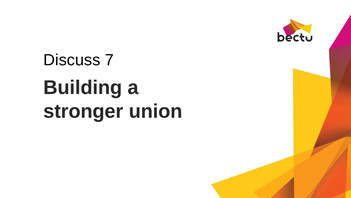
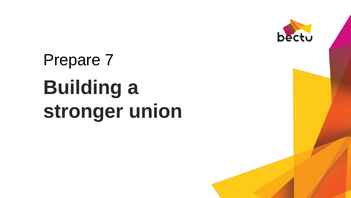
Discuss: Discuss -> Prepare
